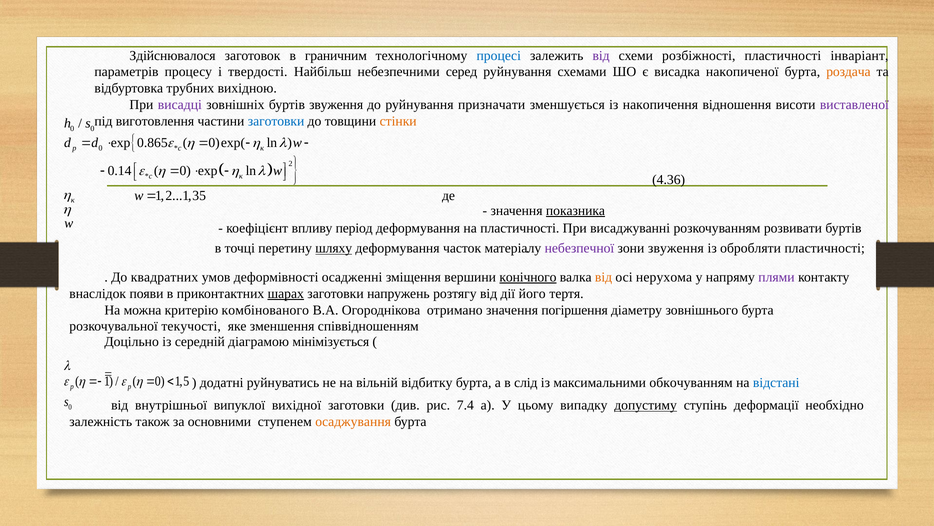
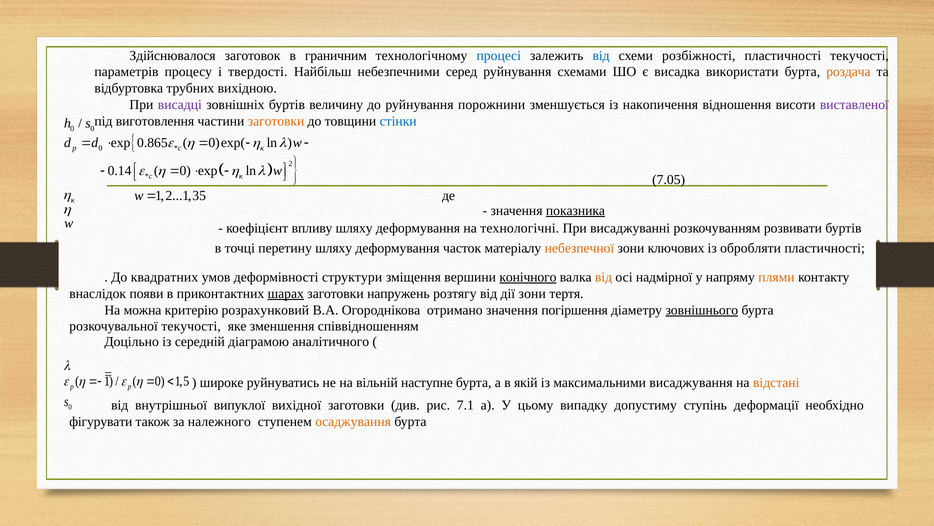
від at (601, 55) colour: purple -> blue
пластичності інваріант: інваріант -> текучості
накопиченої: накопиченої -> використати
буртів звуження: звуження -> величину
призначати: призначати -> порожнини
заготовки at (276, 121) colour: blue -> orange
стінки colour: orange -> blue
4.36: 4.36 -> 7.05
впливу період: період -> шляху
на пластичності: пластичності -> технологічні
шляху at (334, 248) underline: present -> none
небезпечної colour: purple -> orange
зони звуження: звуження -> ключових
осадженні: осадженні -> структури
нерухома: нерухома -> надмірної
плями colour: purple -> orange
дії його: його -> зони
комбінованого: комбінованого -> розрахунковий
зовнішнього underline: none -> present
мінімізується: мінімізується -> аналітичного
додатні: додатні -> широке
відбитку: відбитку -> наступне
слід: слід -> якій
обкочуванням: обкочуванням -> висаджування
відстані colour: blue -> orange
7.4: 7.4 -> 7.1
допустиму underline: present -> none
залежність: залежність -> фігурувати
основними: основними -> належного
